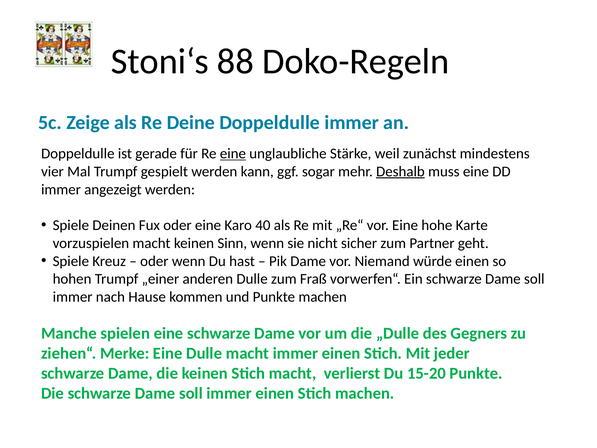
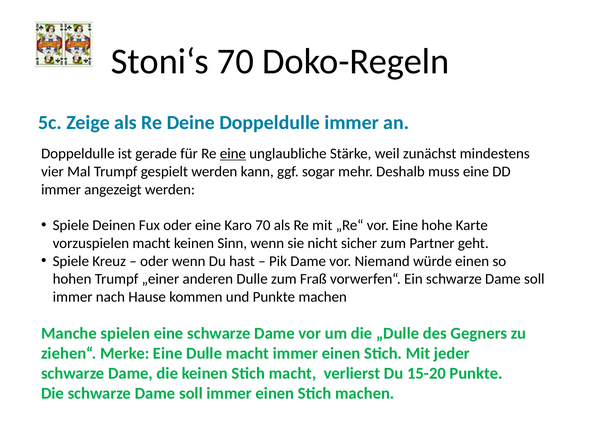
Stoni‘s 88: 88 -> 70
Deshalb underline: present -> none
Karo 40: 40 -> 70
